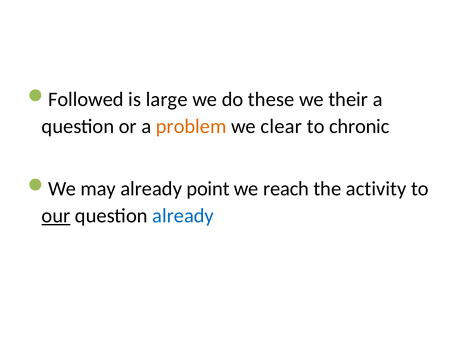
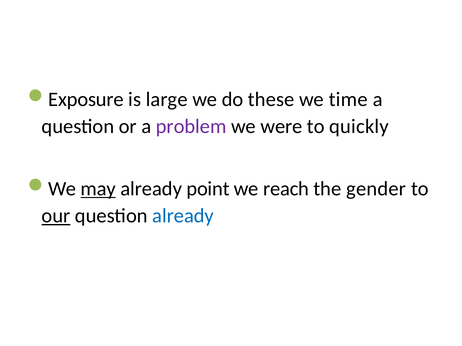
Followed: Followed -> Exposure
their: their -> time
problem colour: orange -> purple
clear: clear -> were
chronic: chronic -> quickly
may underline: none -> present
activity: activity -> gender
